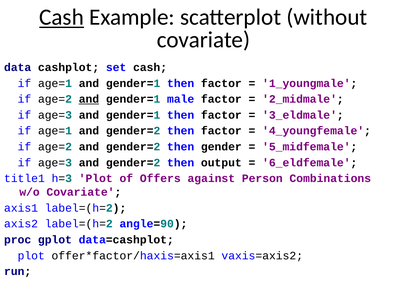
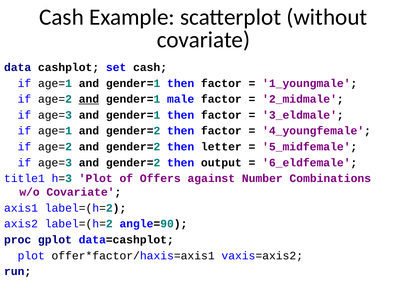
Cash at (62, 17) underline: present -> none
gender: gender -> letter
Person: Person -> Number
